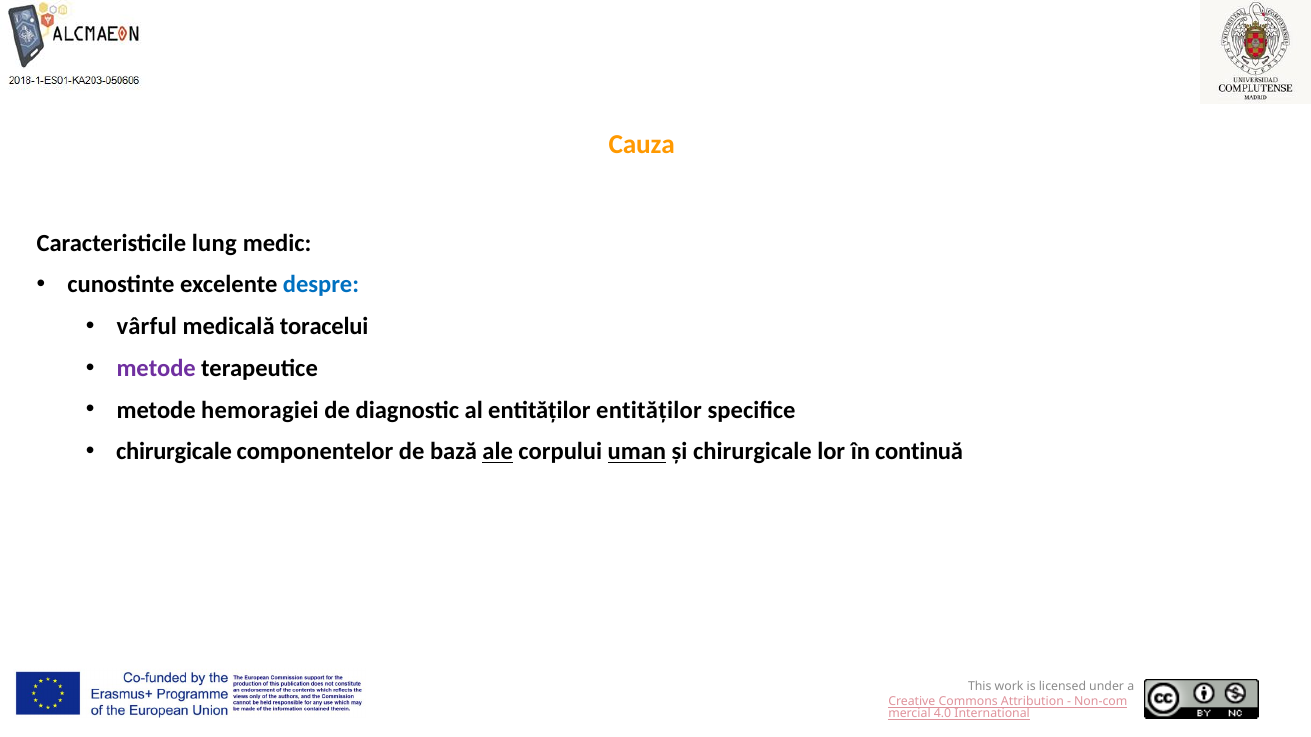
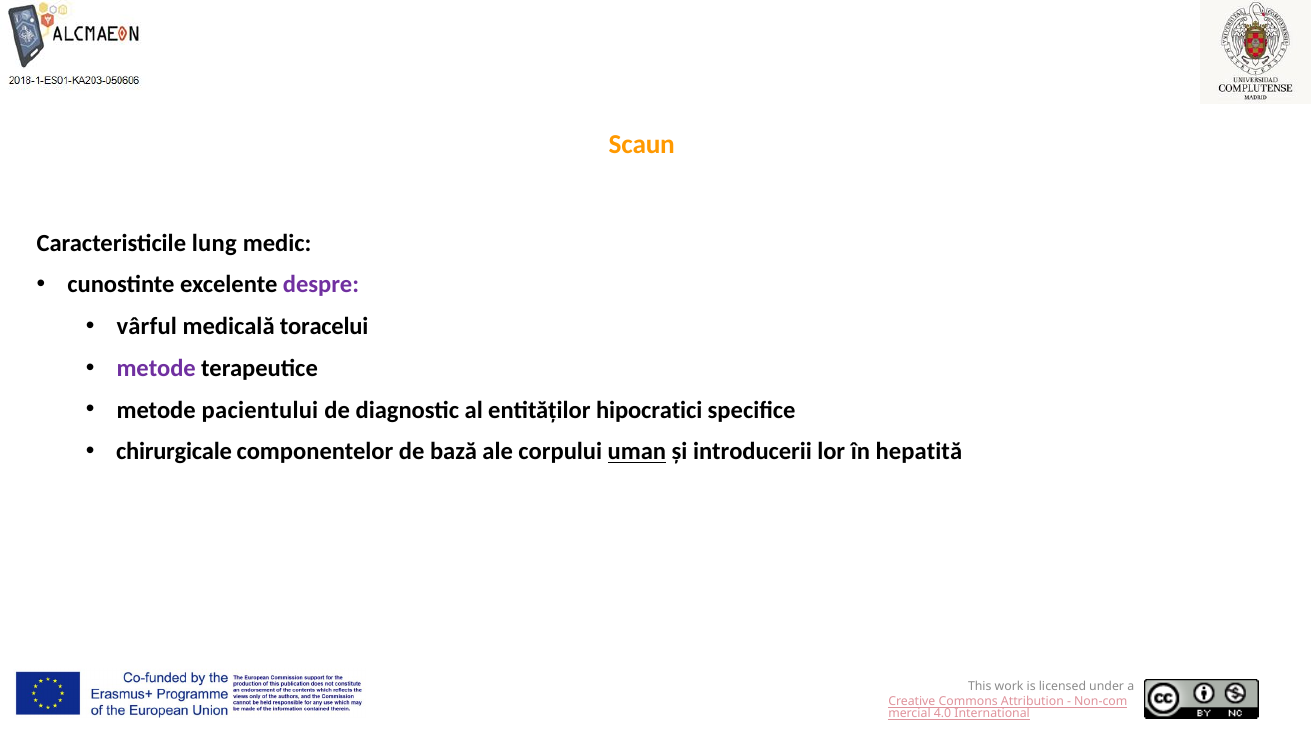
Cauza: Cauza -> Scaun
despre colour: blue -> purple
hemoragiei: hemoragiei -> pacientului
entităților entităților: entităților -> hipocratici
ale underline: present -> none
și chirurgicale: chirurgicale -> introducerii
continuă: continuă -> hepatită
